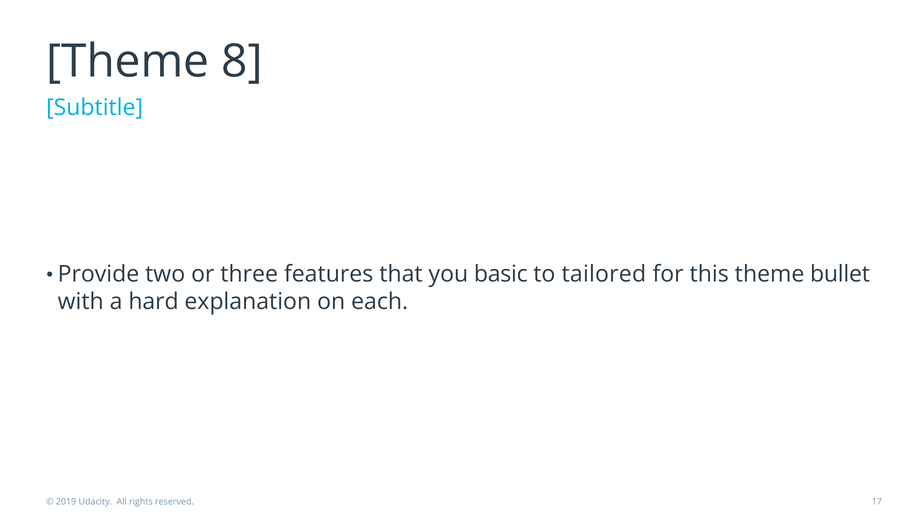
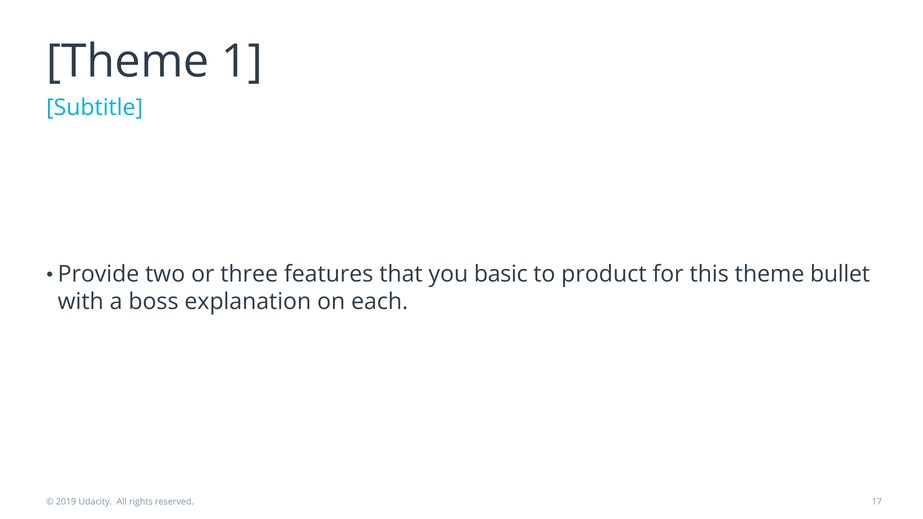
8: 8 -> 1
tailored: tailored -> product
hard: hard -> boss
